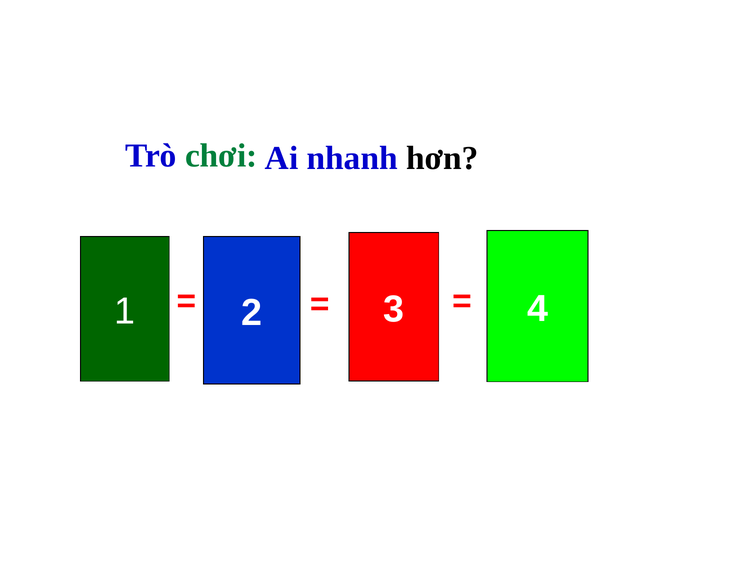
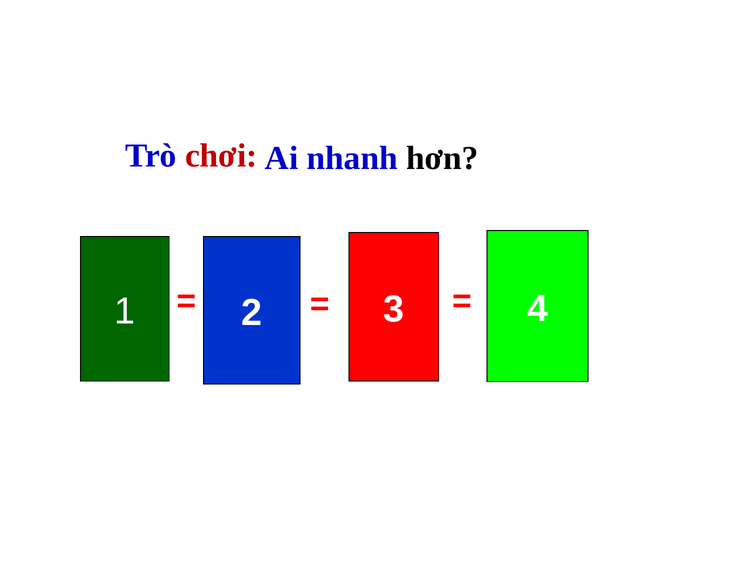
chơi colour: green -> red
